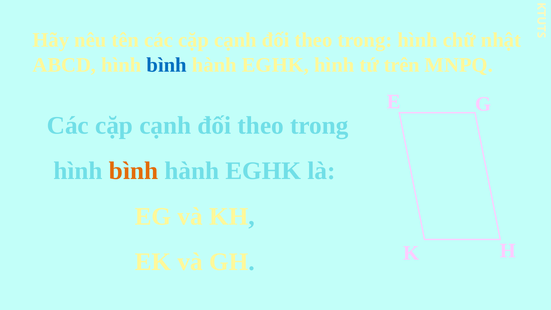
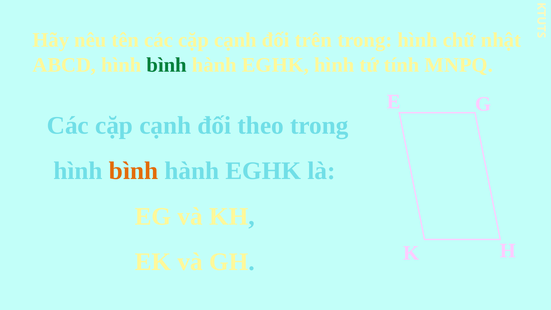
theo at (313, 40): theo -> trên
bình at (167, 65) colour: blue -> green
trên: trên -> tính
